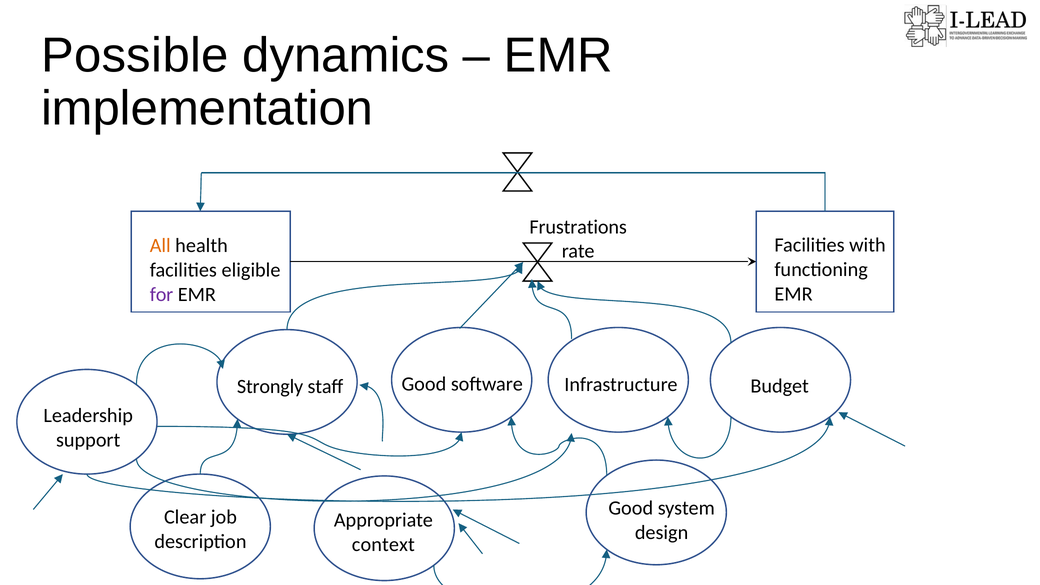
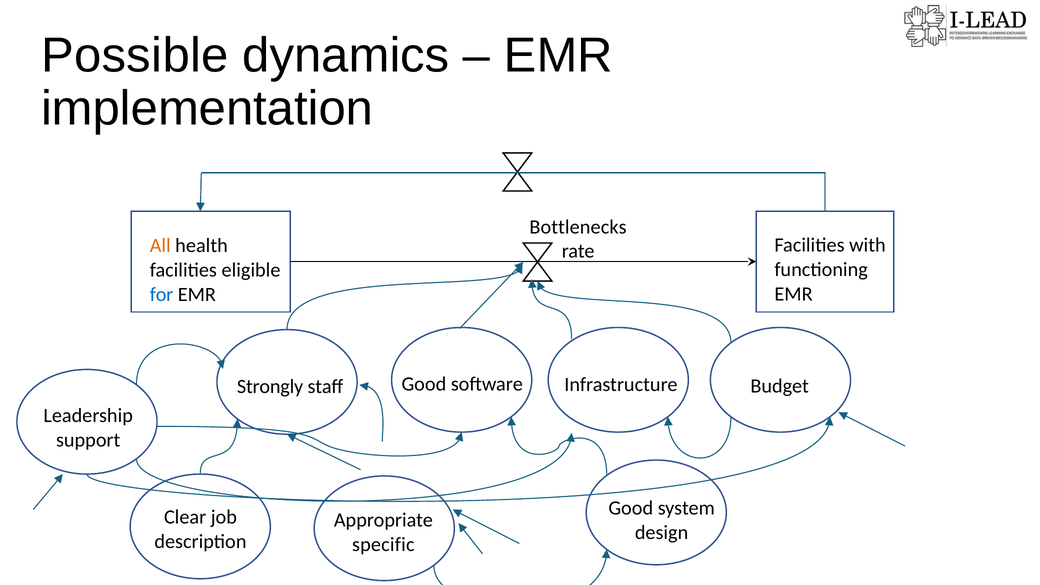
Frustrations: Frustrations -> Bottlenecks
for colour: purple -> blue
context: context -> specific
